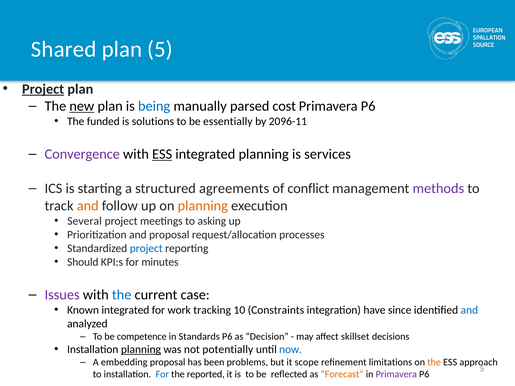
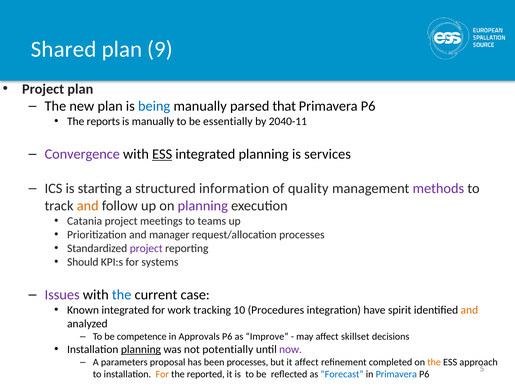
plan 5: 5 -> 9
Project at (43, 89) underline: present -> none
new underline: present -> none
cost: cost -> that
funded: funded -> reports
is solutions: solutions -> manually
2096-11: 2096-11 -> 2040-11
agreements: agreements -> information
conflict: conflict -> quality
planning at (203, 206) colour: orange -> purple
Several: Several -> Catania
asking: asking -> teams
and proposal: proposal -> manager
project at (146, 248) colour: blue -> purple
minutes: minutes -> systems
Constraints: Constraints -> Procedures
since: since -> spirit
and at (469, 310) colour: blue -> orange
Standards: Standards -> Approvals
Decision: Decision -> Improve
now colour: blue -> purple
embedding: embedding -> parameters
been problems: problems -> processes
it scope: scope -> affect
limitations: limitations -> completed
For at (162, 375) colour: blue -> orange
Forecast colour: orange -> blue
Primavera at (396, 375) colour: purple -> blue
